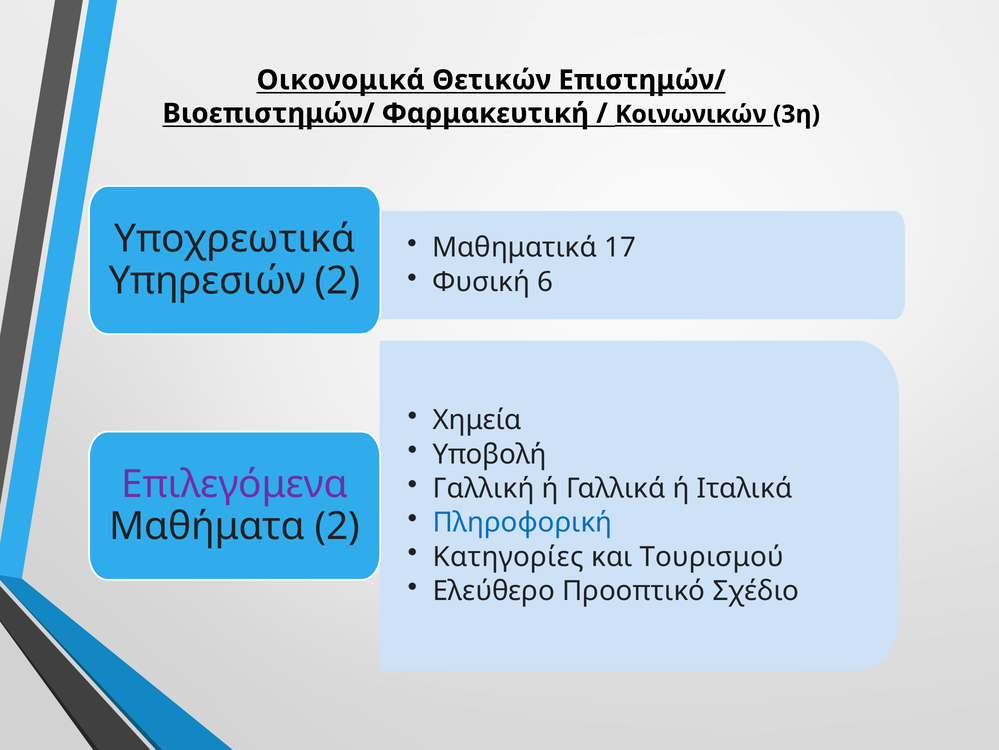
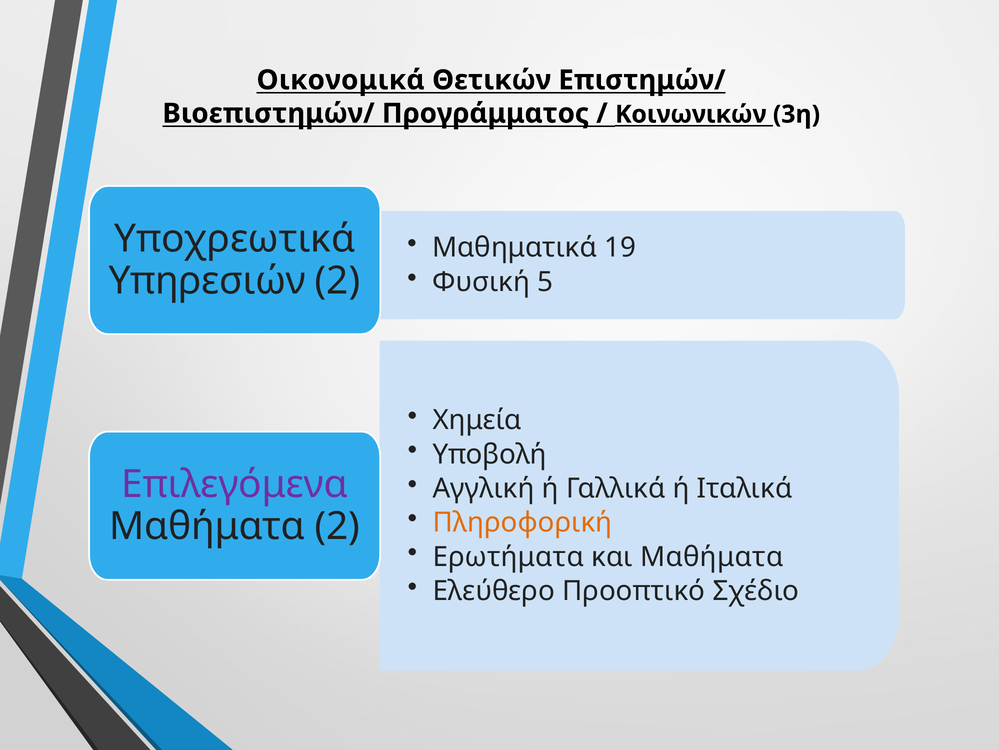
Φαρμακευτική: Φαρμακευτική -> Προγράμματος
17: 17 -> 19
6: 6 -> 5
Γαλλική: Γαλλική -> Αγγλική
Πληροφορική colour: blue -> orange
Κατηγορίες: Κατηγορίες -> Ερωτήματα
και Τουρισμού: Τουρισμού -> Μαθήματα
